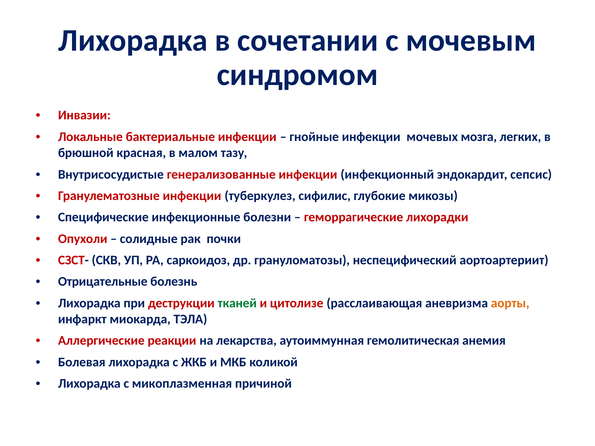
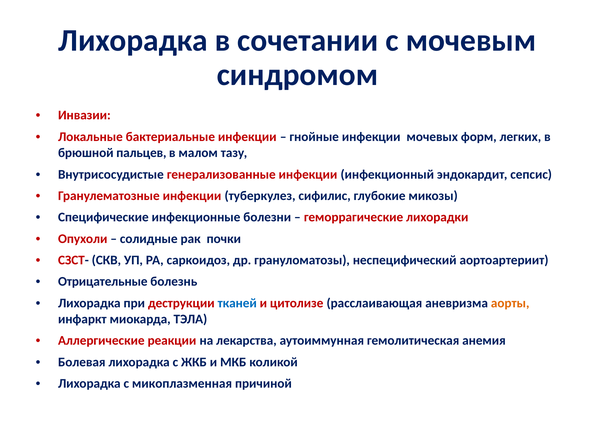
мозга: мозга -> форм
красная: красная -> пальцев
тканей colour: green -> blue
